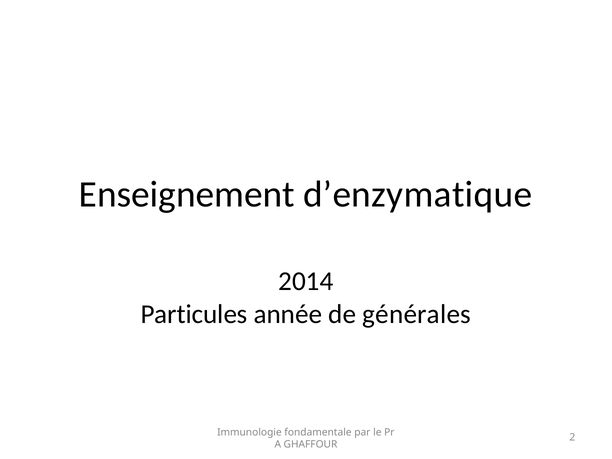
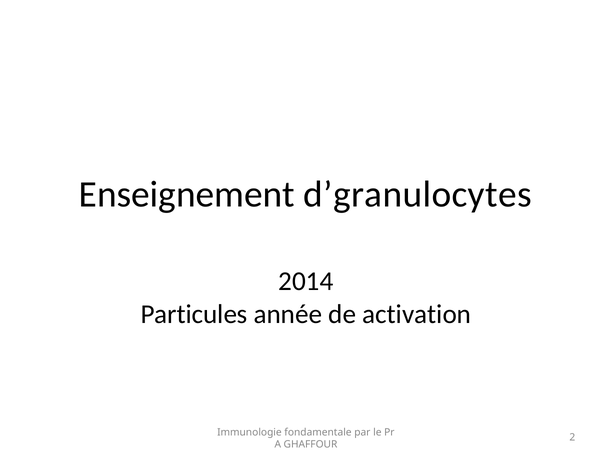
d’enzymatique: d’enzymatique -> d’granulocytes
générales: générales -> activation
